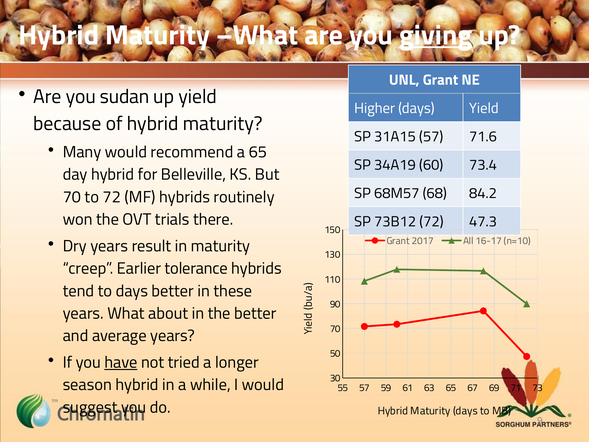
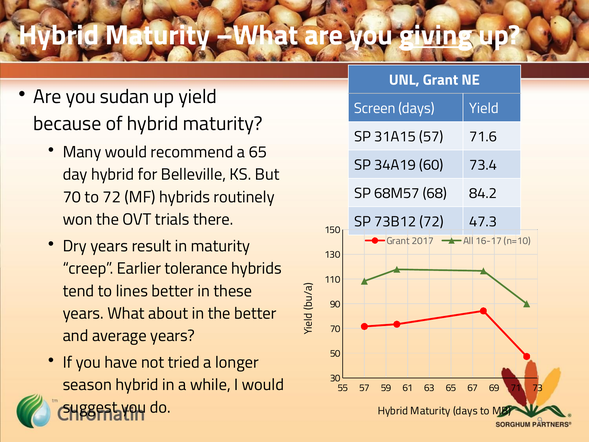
Higher: Higher -> Screen
to days: days -> lines
have underline: present -> none
